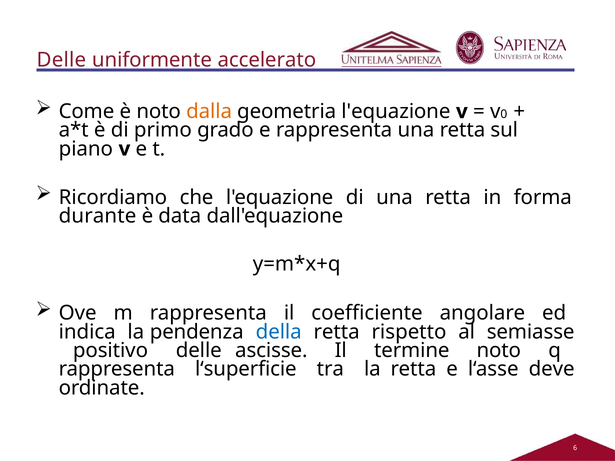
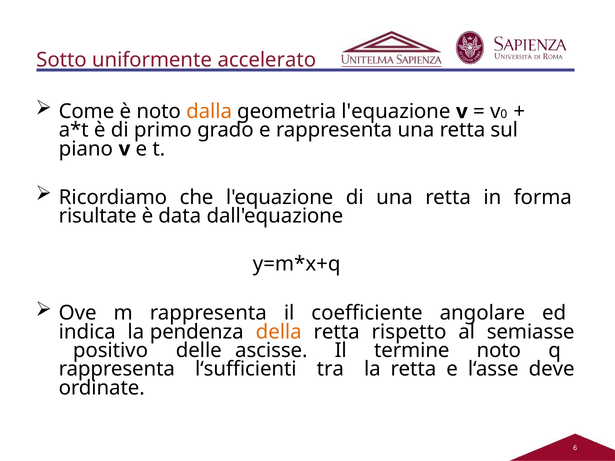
Delle at (61, 60): Delle -> Sotto
durante: durante -> risultate
della colour: blue -> orange
l‘superficie: l‘superficie -> l‘sufficienti
